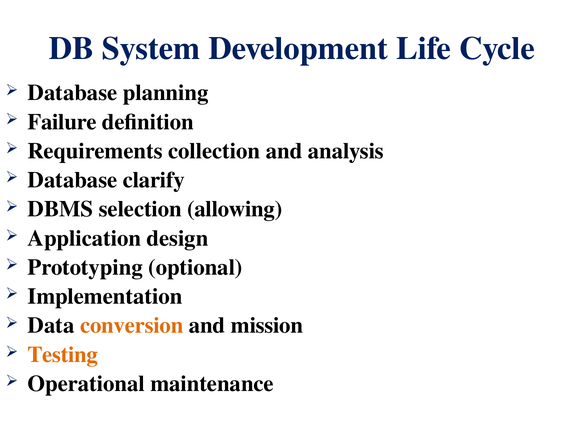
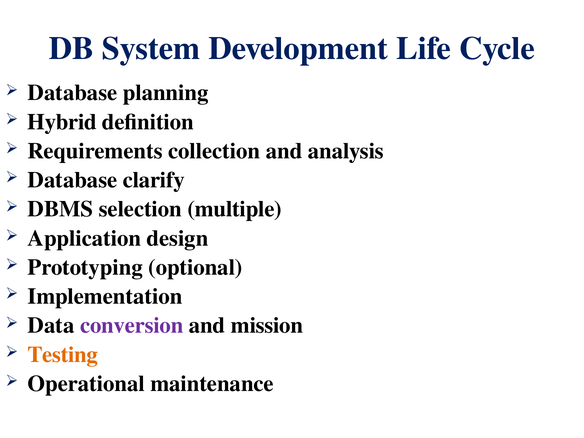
Failure: Failure -> Hybrid
allowing: allowing -> multiple
conversion colour: orange -> purple
